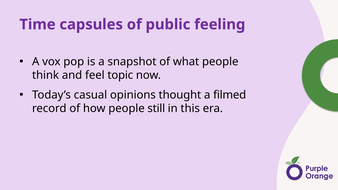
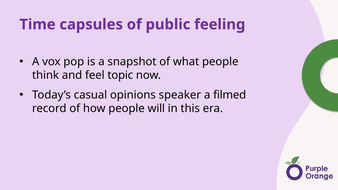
thought: thought -> speaker
still: still -> will
